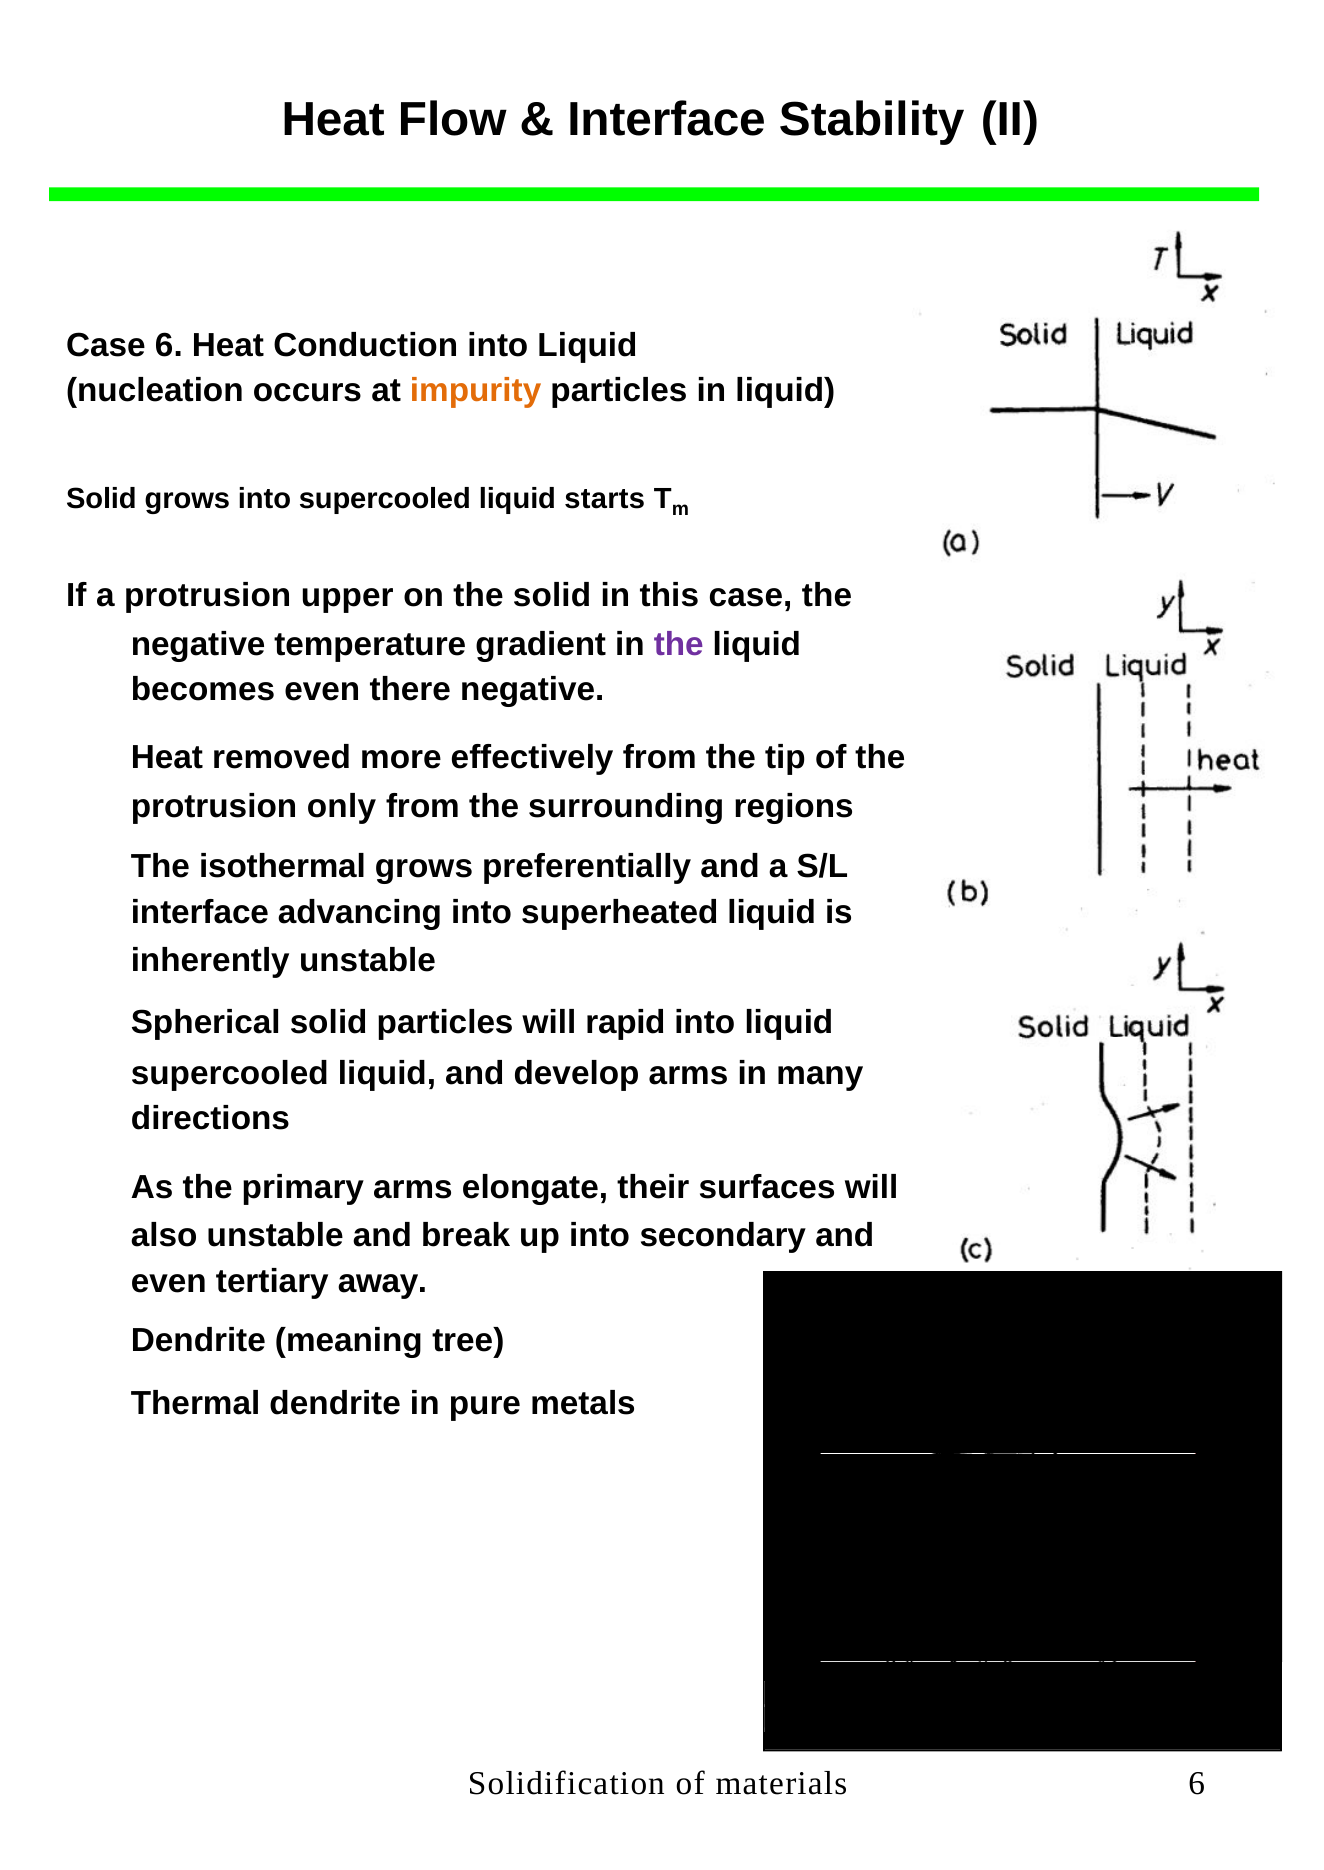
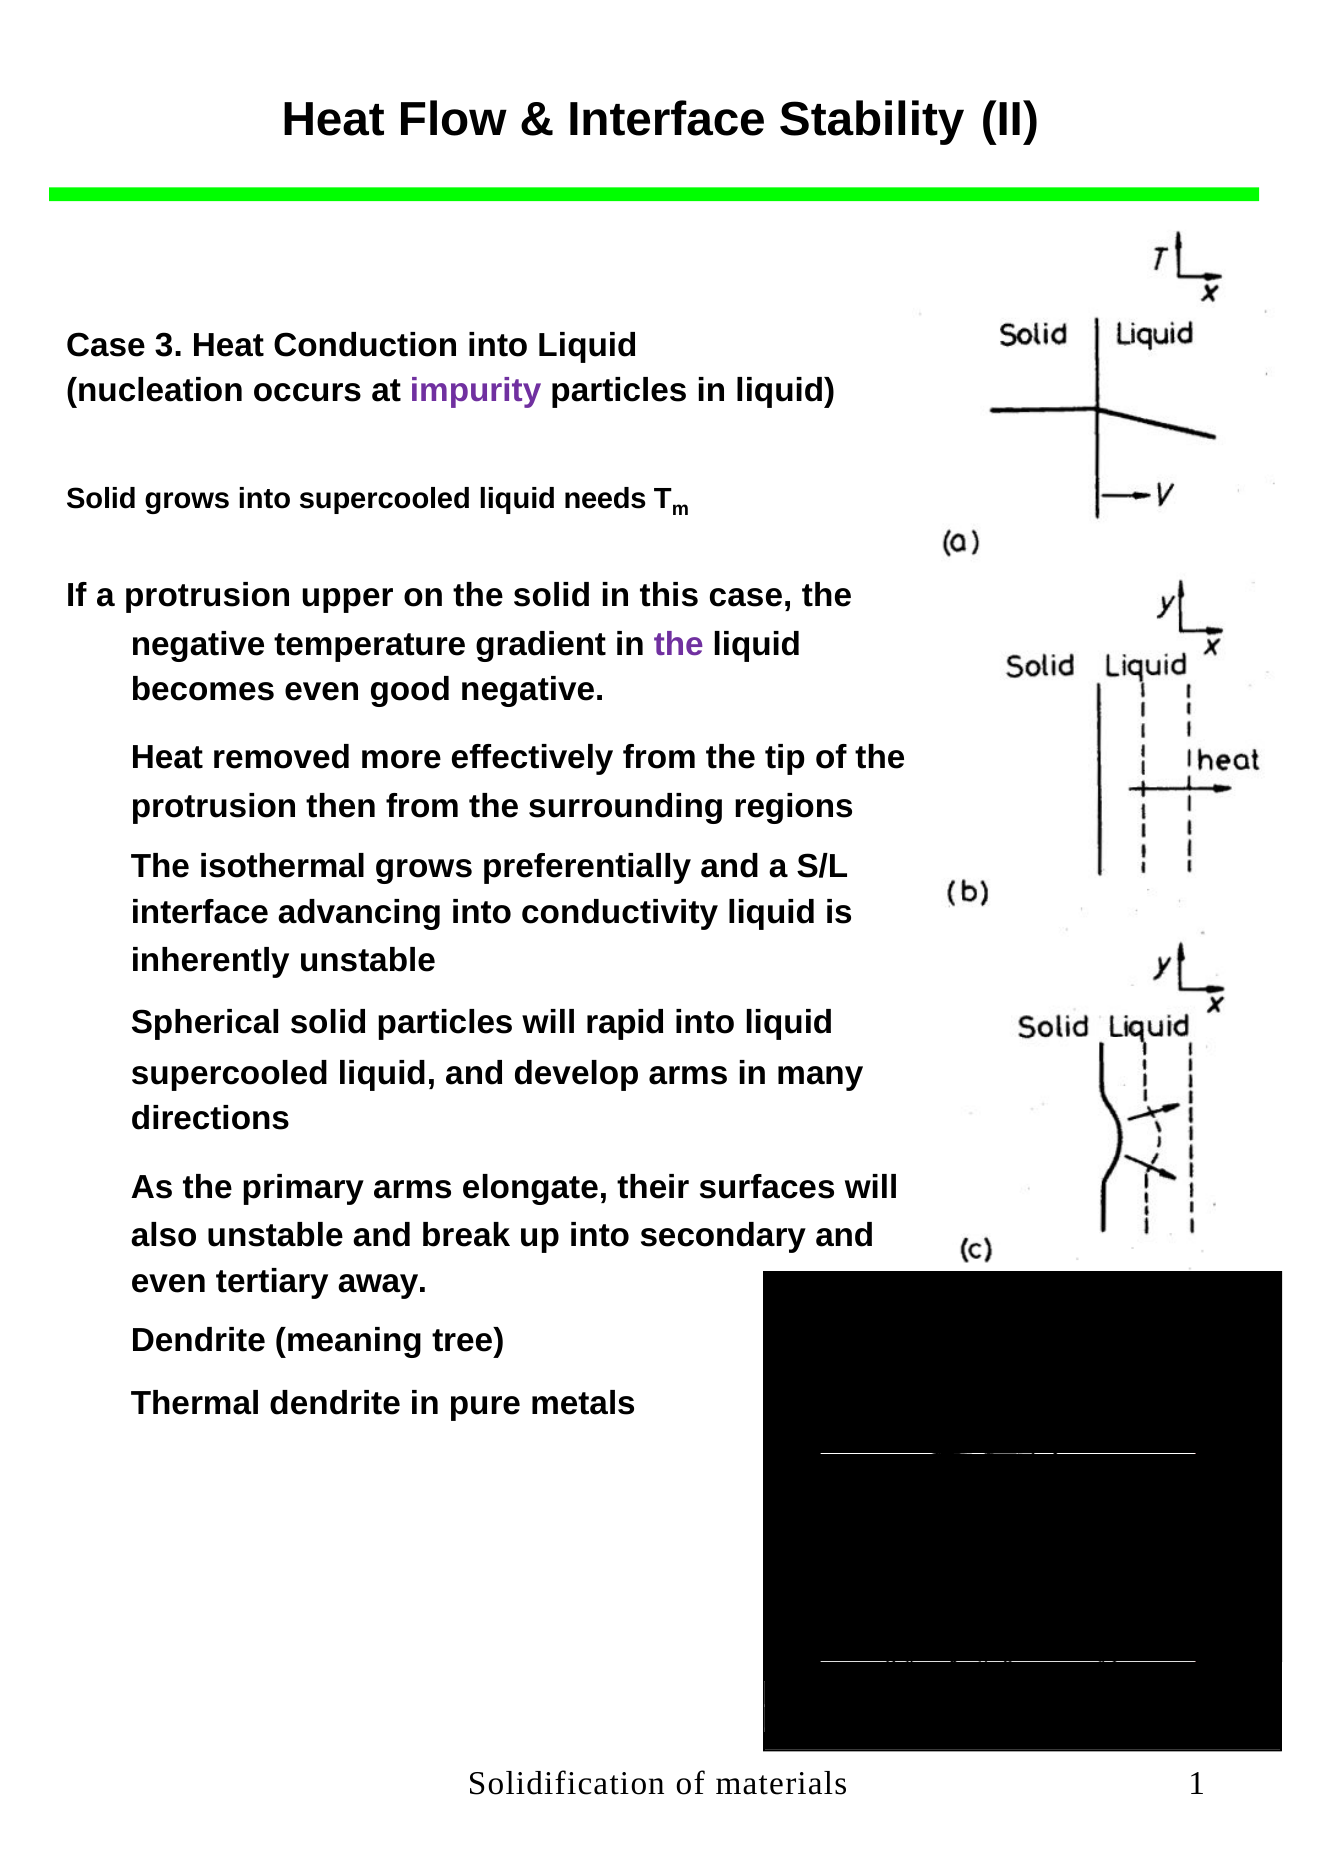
Case 6: 6 -> 3
impurity colour: orange -> purple
starts: starts -> needs
there: there -> good
only: only -> then
superheated: superheated -> conductivity
materials 6: 6 -> 1
